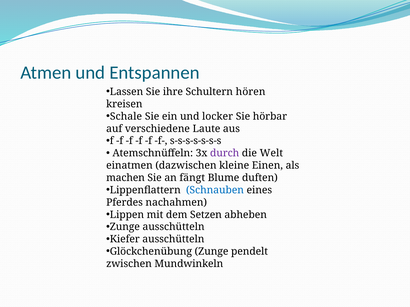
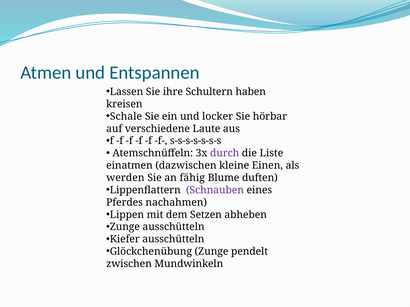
hören: hören -> haben
Welt: Welt -> Liste
machen: machen -> werden
fängt: fängt -> fähig
Schnauben colour: blue -> purple
